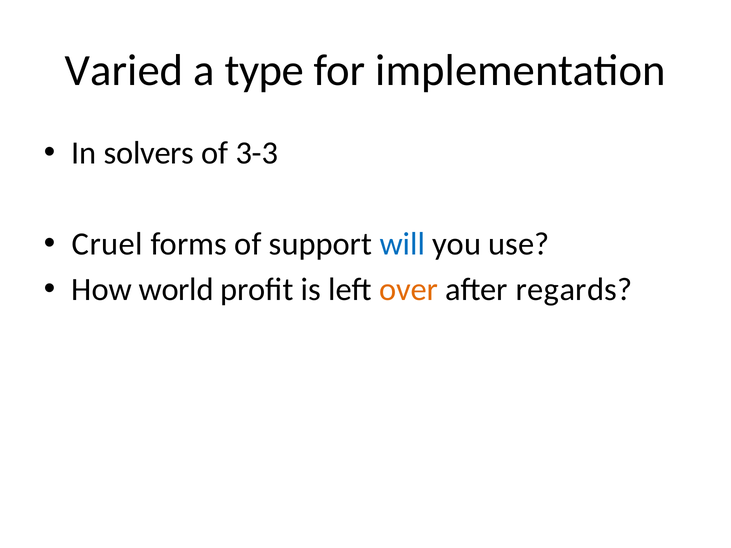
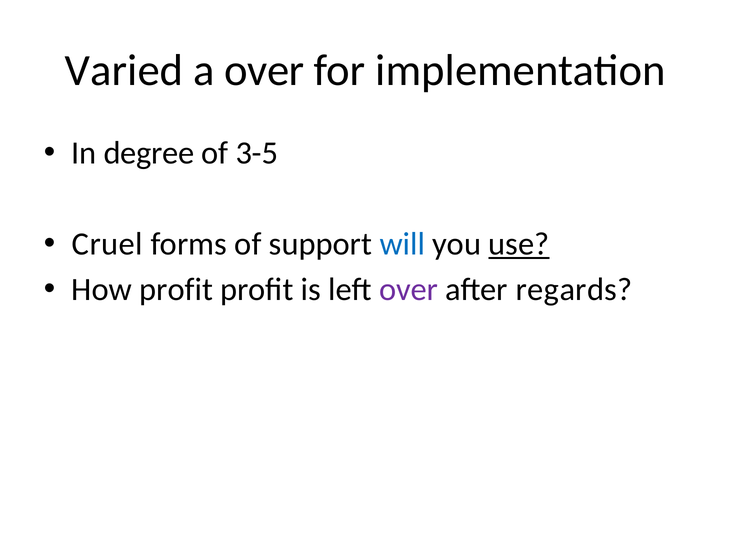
a type: type -> over
solvers: solvers -> degree
3-3: 3-3 -> 3-5
use underline: none -> present
How world: world -> profit
over at (409, 290) colour: orange -> purple
